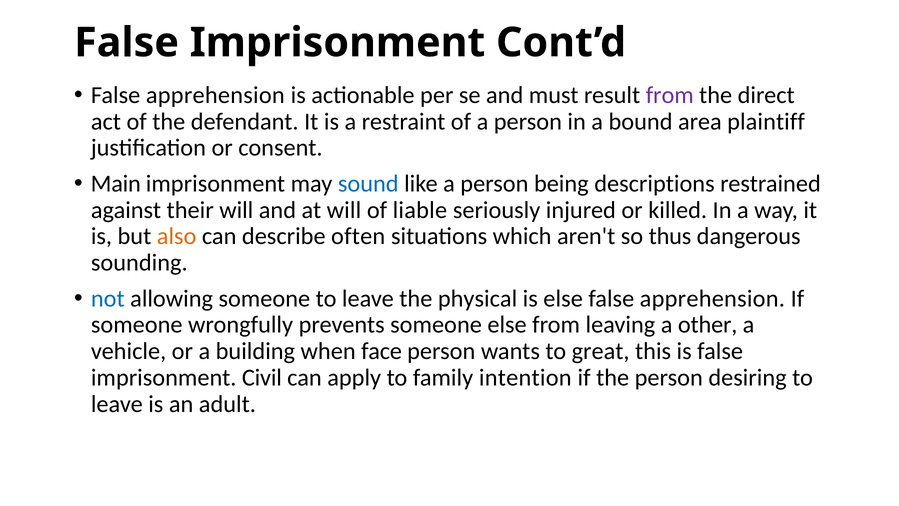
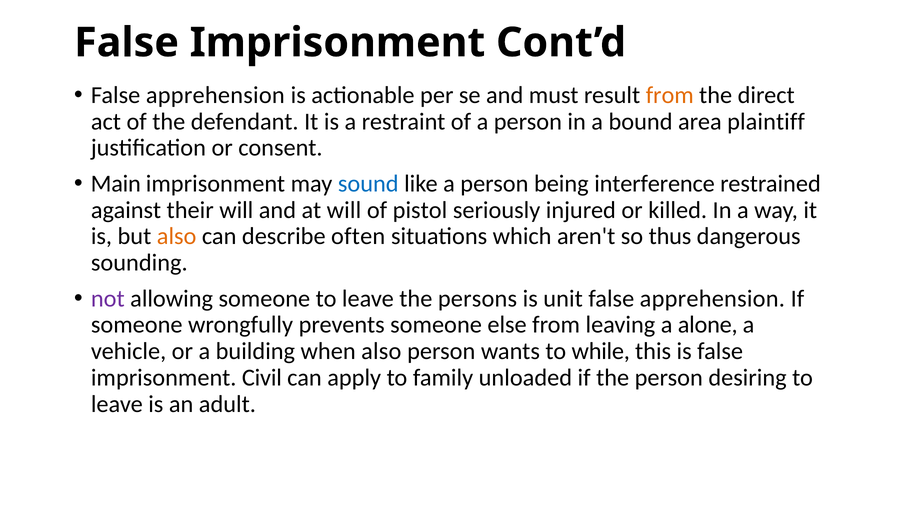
from at (670, 95) colour: purple -> orange
descriptions: descriptions -> interference
liable: liable -> pistol
not colour: blue -> purple
physical: physical -> persons
is else: else -> unit
other: other -> alone
when face: face -> also
great: great -> while
intention: intention -> unloaded
